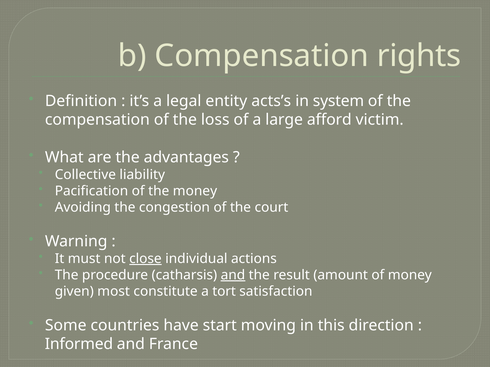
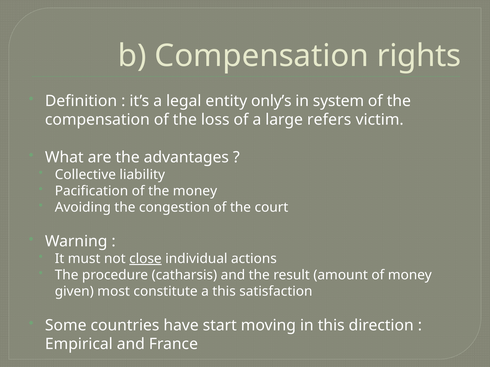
acts’s: acts’s -> only’s
afford: afford -> refers
and at (233, 275) underline: present -> none
a tort: tort -> this
Informed: Informed -> Empirical
